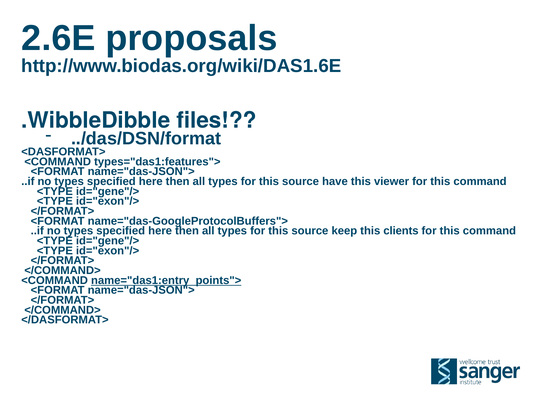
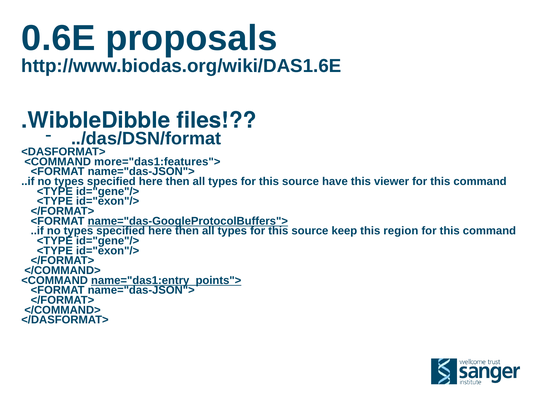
2.6E: 2.6E -> 0.6E
types="das1:features">: types="das1:features"> -> more="das1:features">
name="das-GoogleProtocolBuffers"> underline: none -> present
clients: clients -> region
